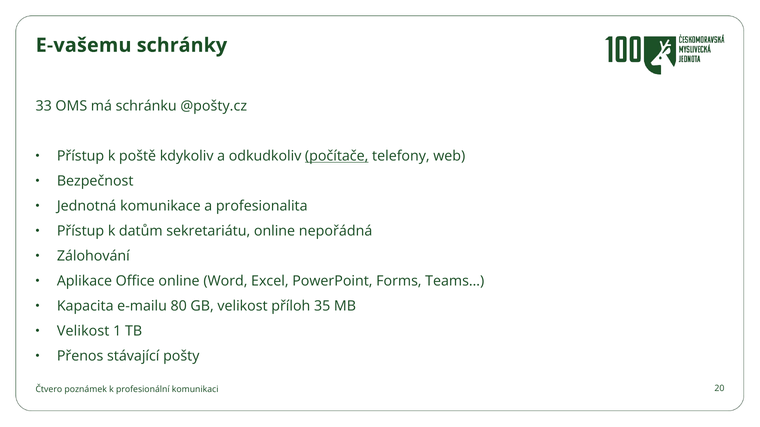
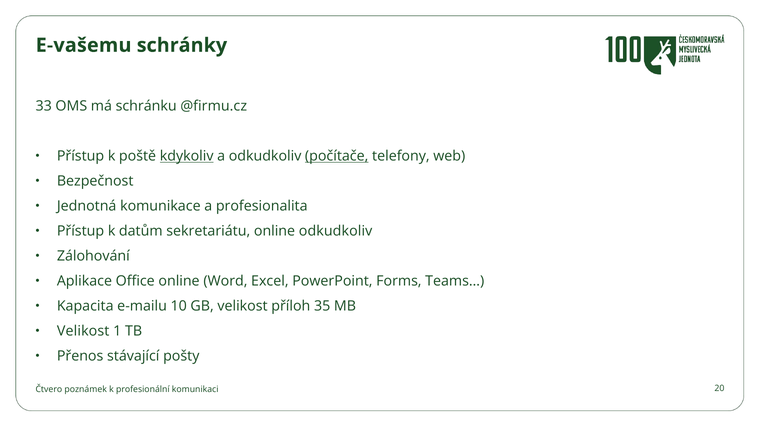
@pošty.cz: @pošty.cz -> @firmu.cz
kdykoliv underline: none -> present
online nepořádná: nepořádná -> odkudkoliv
80: 80 -> 10
